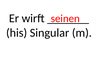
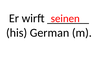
Singular: Singular -> German
